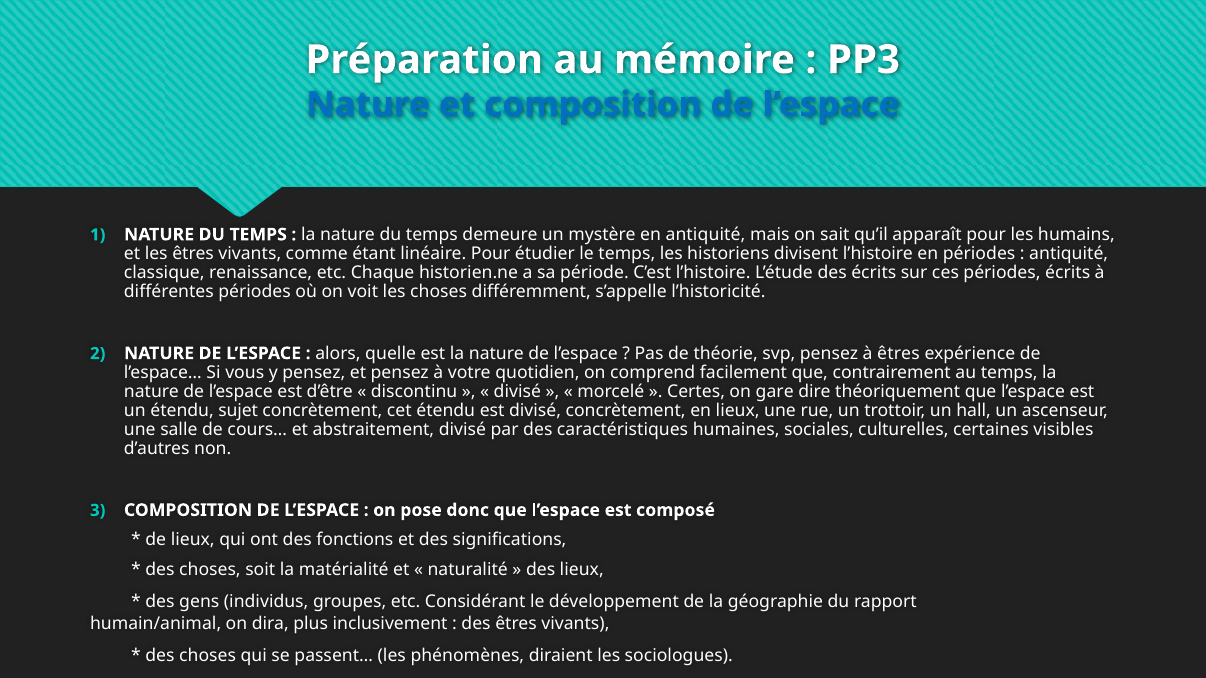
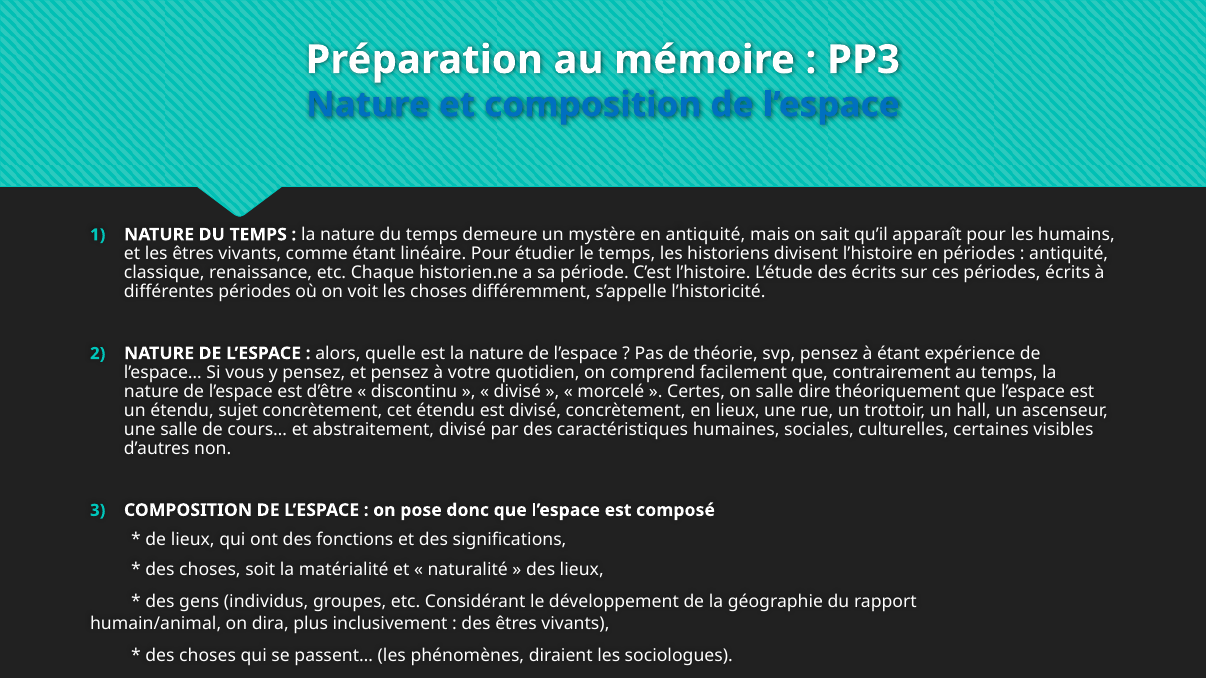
à êtres: êtres -> étant
on gare: gare -> salle
